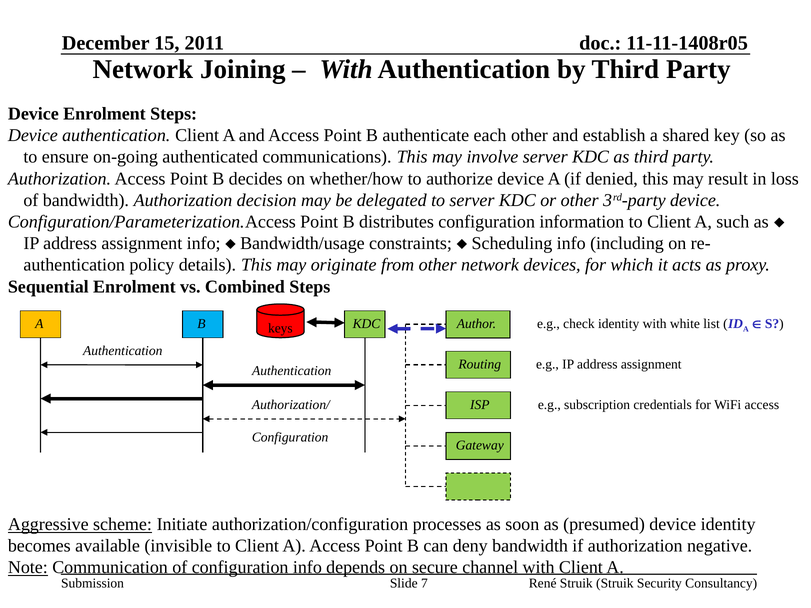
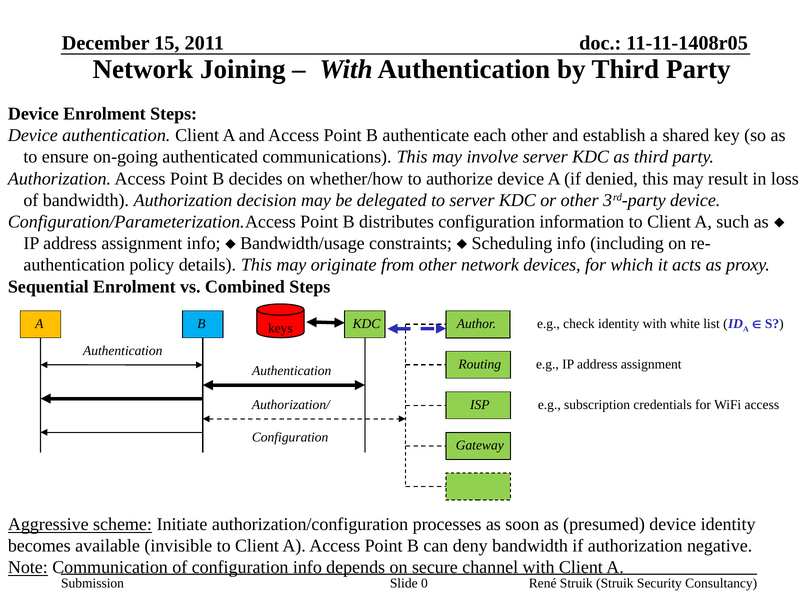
7: 7 -> 0
